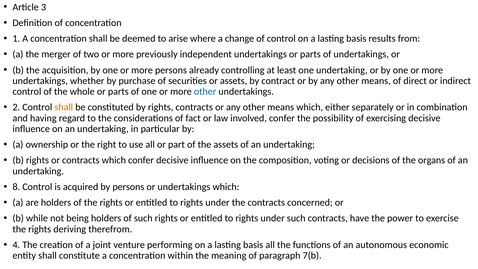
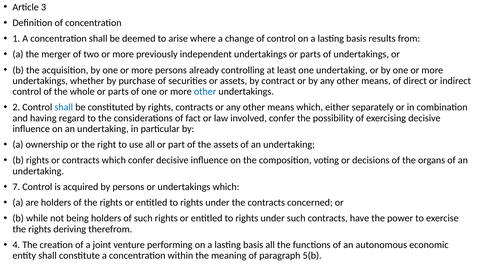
shall at (64, 107) colour: orange -> blue
8: 8 -> 7
7(b: 7(b -> 5(b
